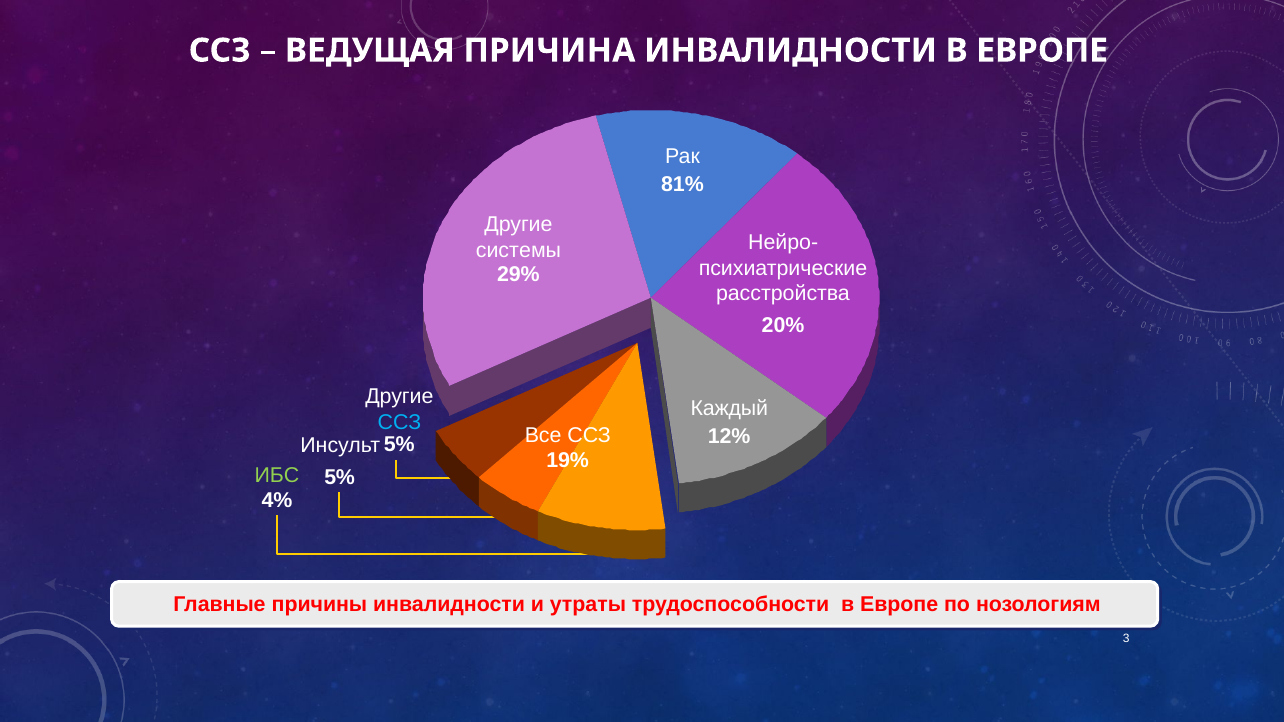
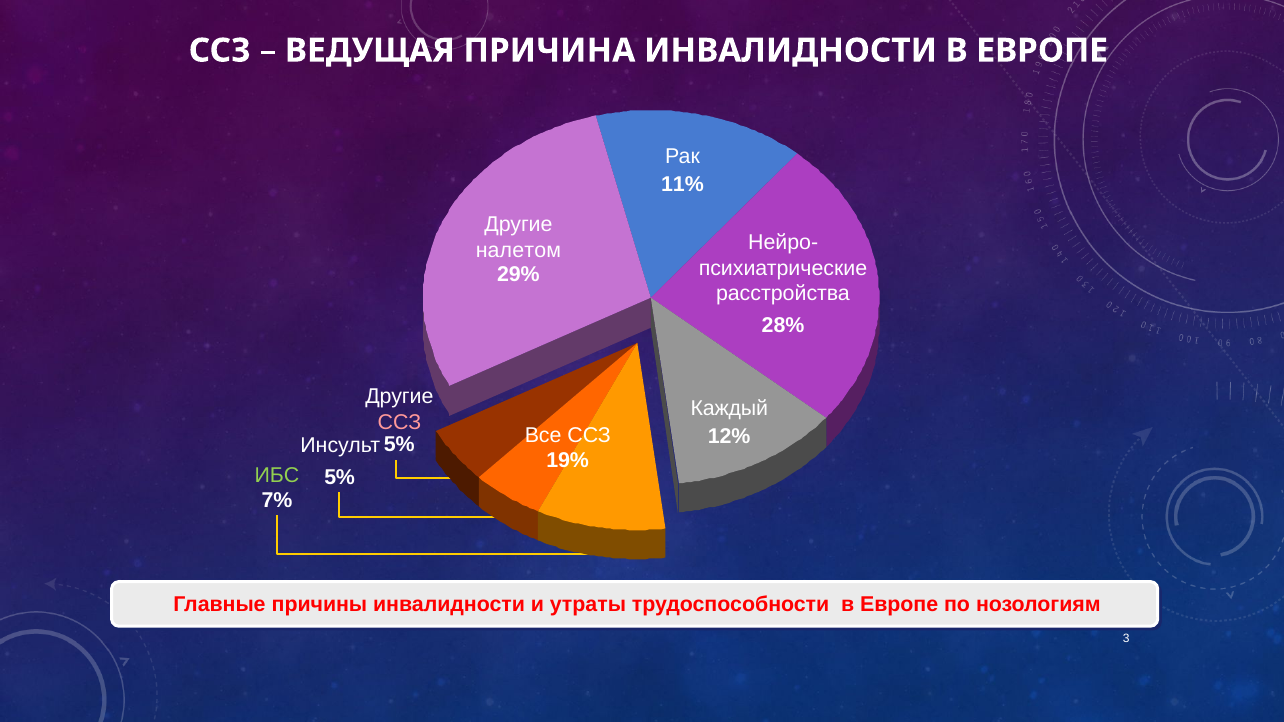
81%: 81% -> 11%
системы: системы -> налетом
20%: 20% -> 28%
ССЗ at (399, 422) colour: light blue -> pink
4%: 4% -> 7%
